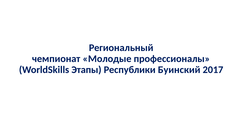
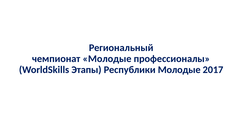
Республики Буинский: Буинский -> Молодые
